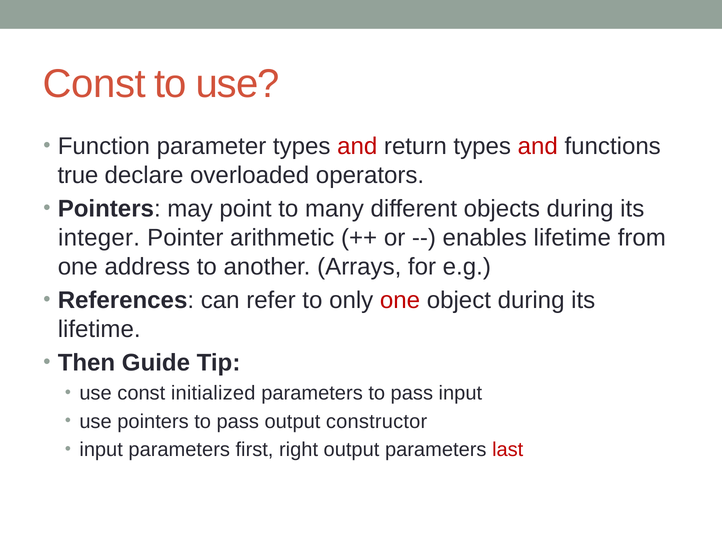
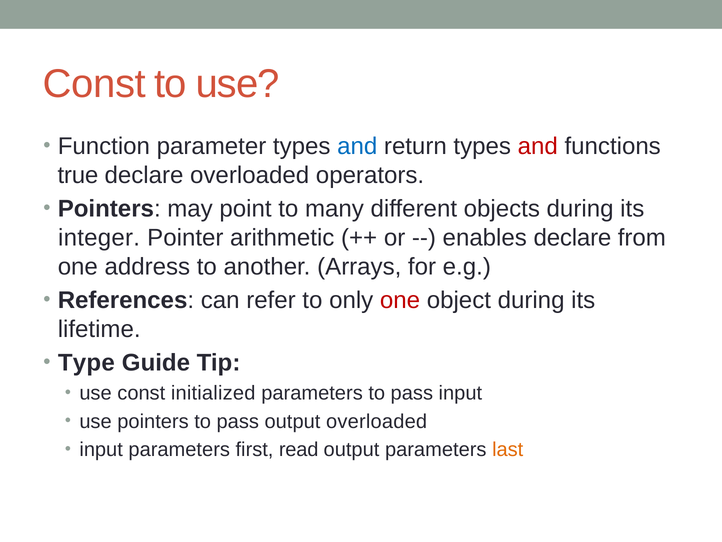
and at (357, 146) colour: red -> blue
enables lifetime: lifetime -> declare
Then: Then -> Type
output constructor: constructor -> overloaded
right: right -> read
last colour: red -> orange
